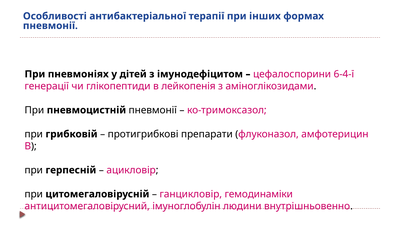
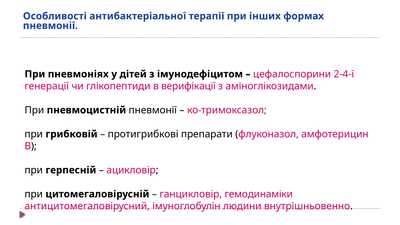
6-4-ї: 6-4-ї -> 2-4-ї
лейкопенія: лейкопенія -> верифікації
